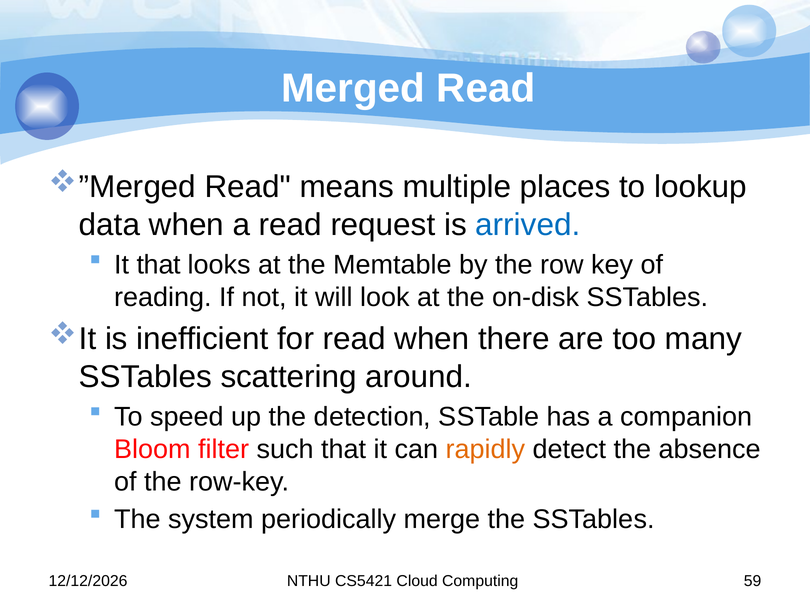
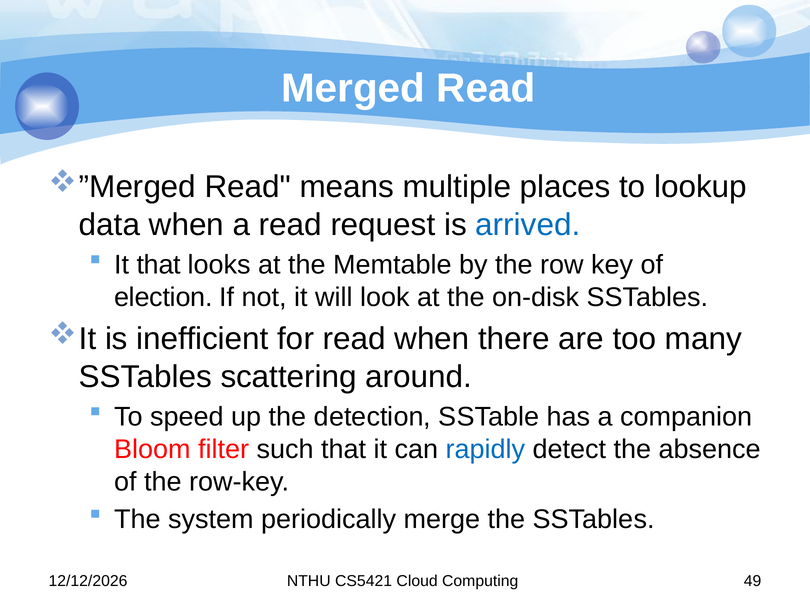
reading: reading -> election
rapidly colour: orange -> blue
59: 59 -> 49
